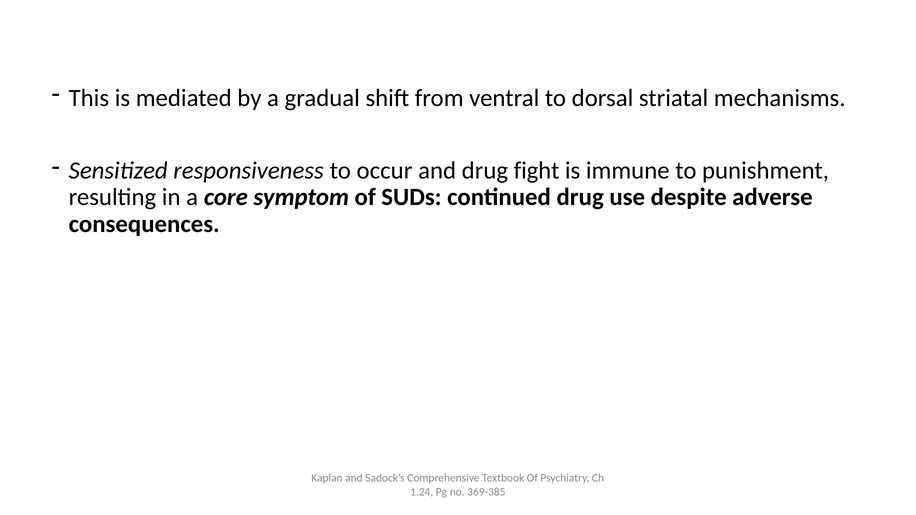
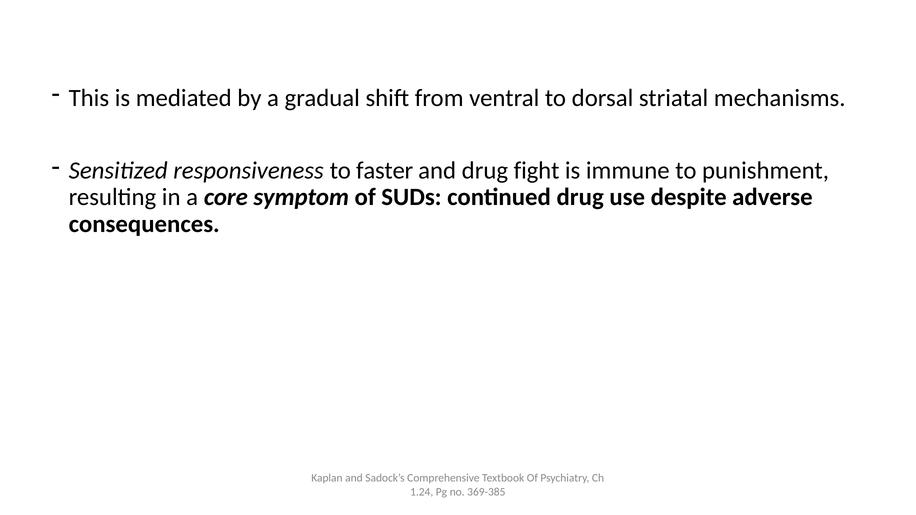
occur: occur -> faster
